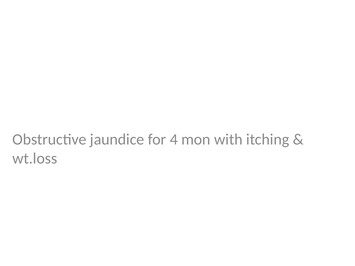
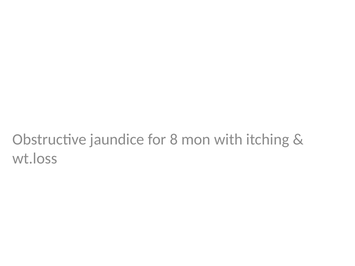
4: 4 -> 8
